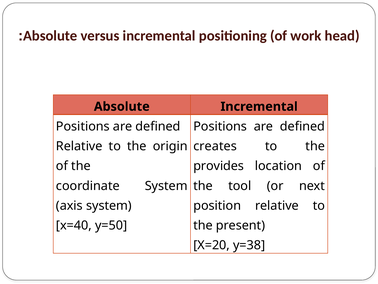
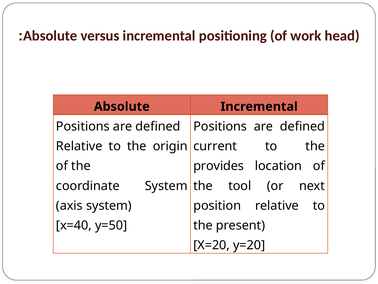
creates: creates -> current
y=38: y=38 -> y=20
